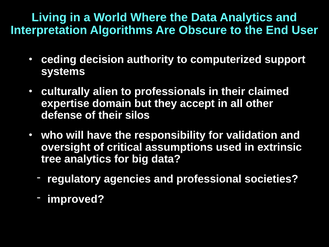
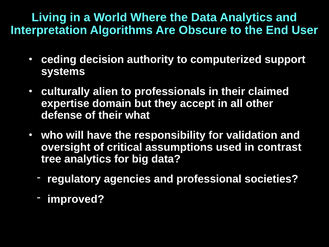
silos: silos -> what
extrinsic: extrinsic -> contrast
